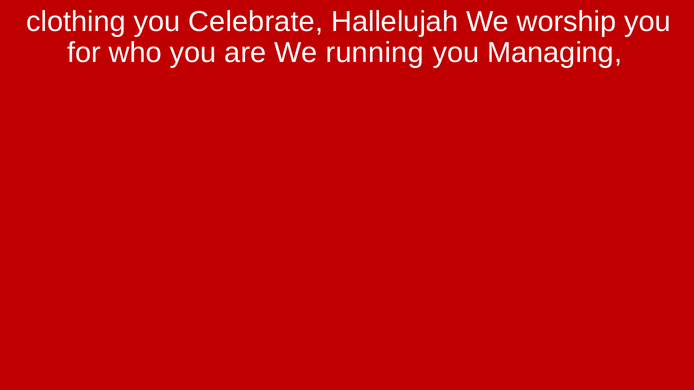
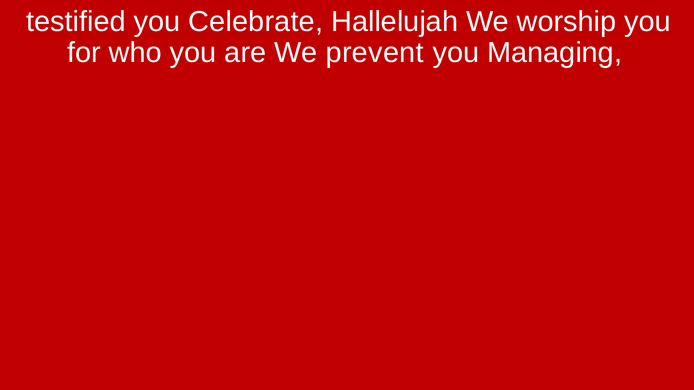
clothing: clothing -> testified
running: running -> prevent
